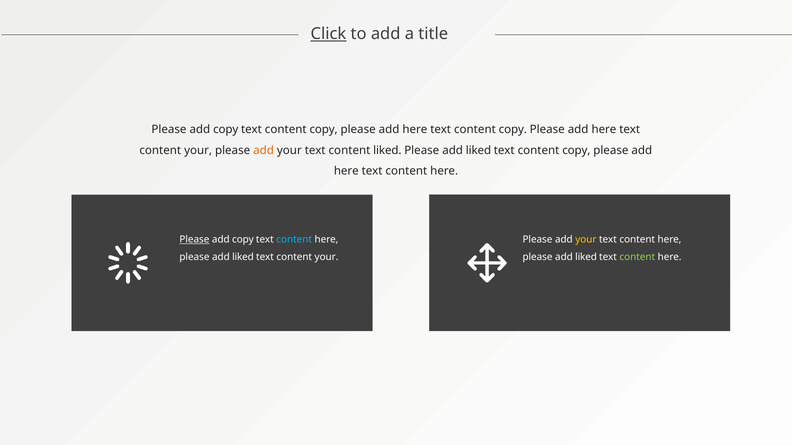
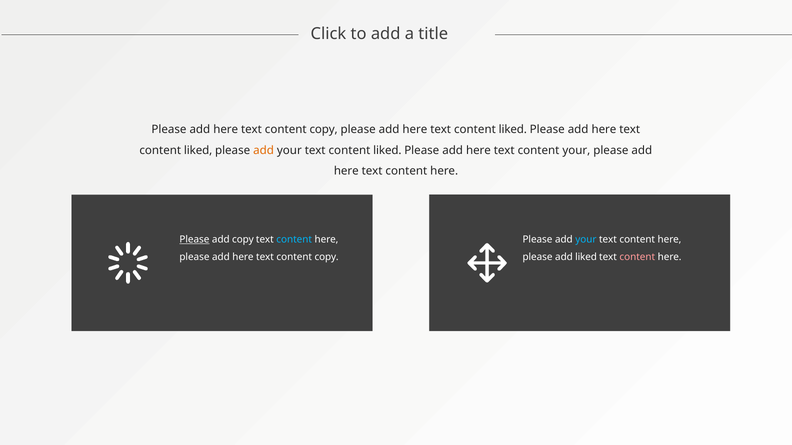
Click underline: present -> none
copy at (226, 130): copy -> here
copy at (513, 130): copy -> liked
your at (198, 150): your -> liked
liked at (478, 150): liked -> here
copy at (576, 150): copy -> your
your at (586, 240) colour: yellow -> light blue
liked at (243, 257): liked -> here
your at (327, 257): your -> copy
content at (637, 257) colour: light green -> pink
